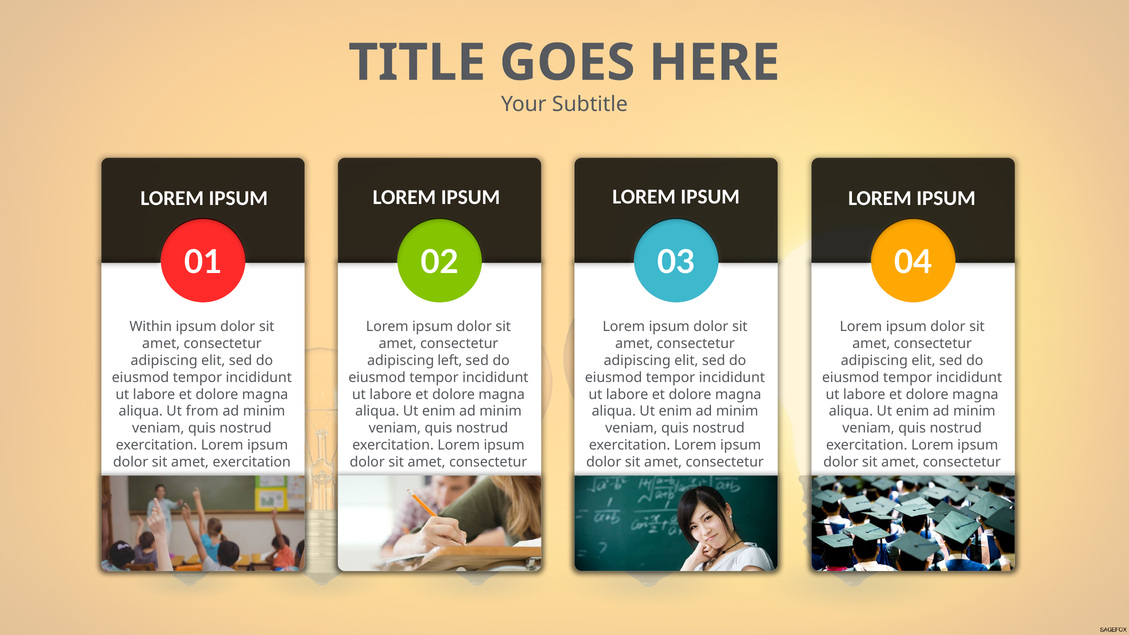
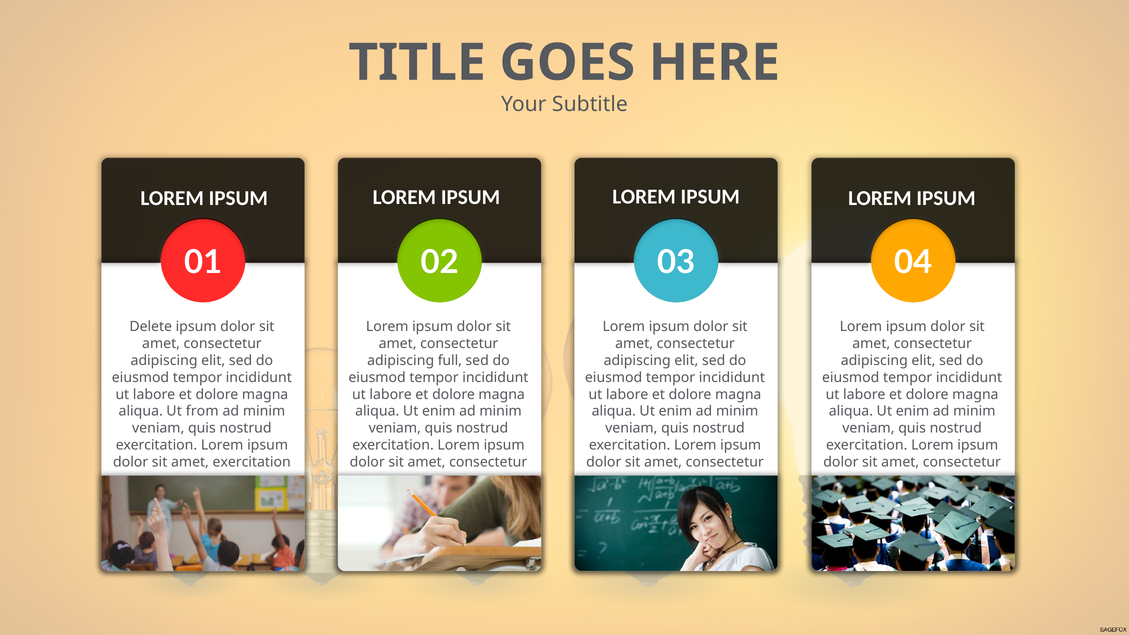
Within: Within -> Delete
left: left -> full
